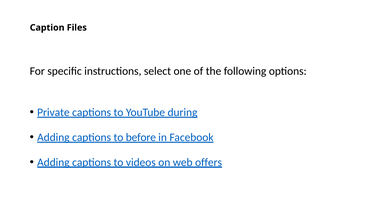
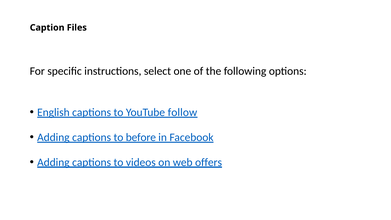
Private: Private -> English
during: during -> follow
